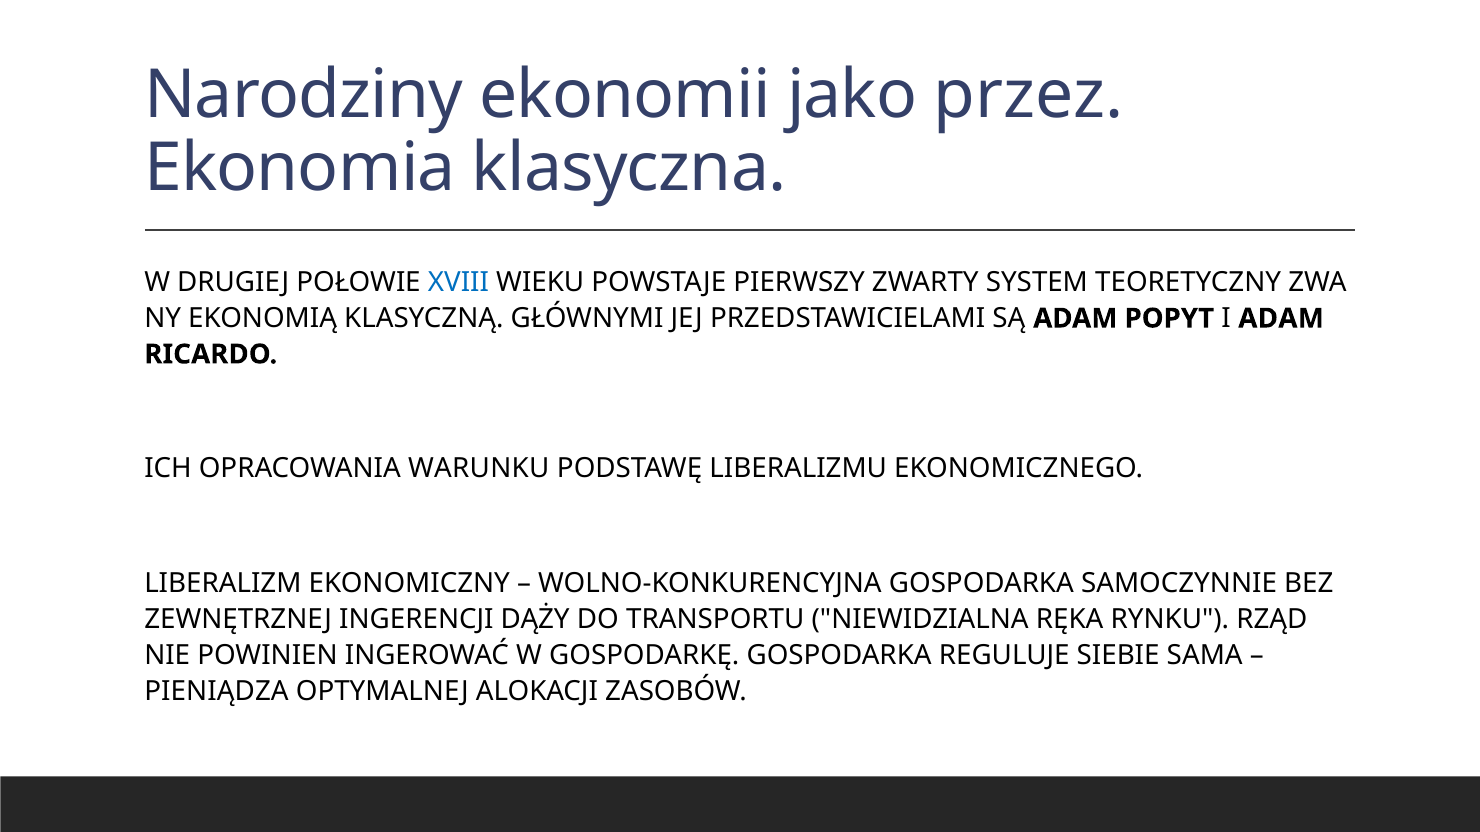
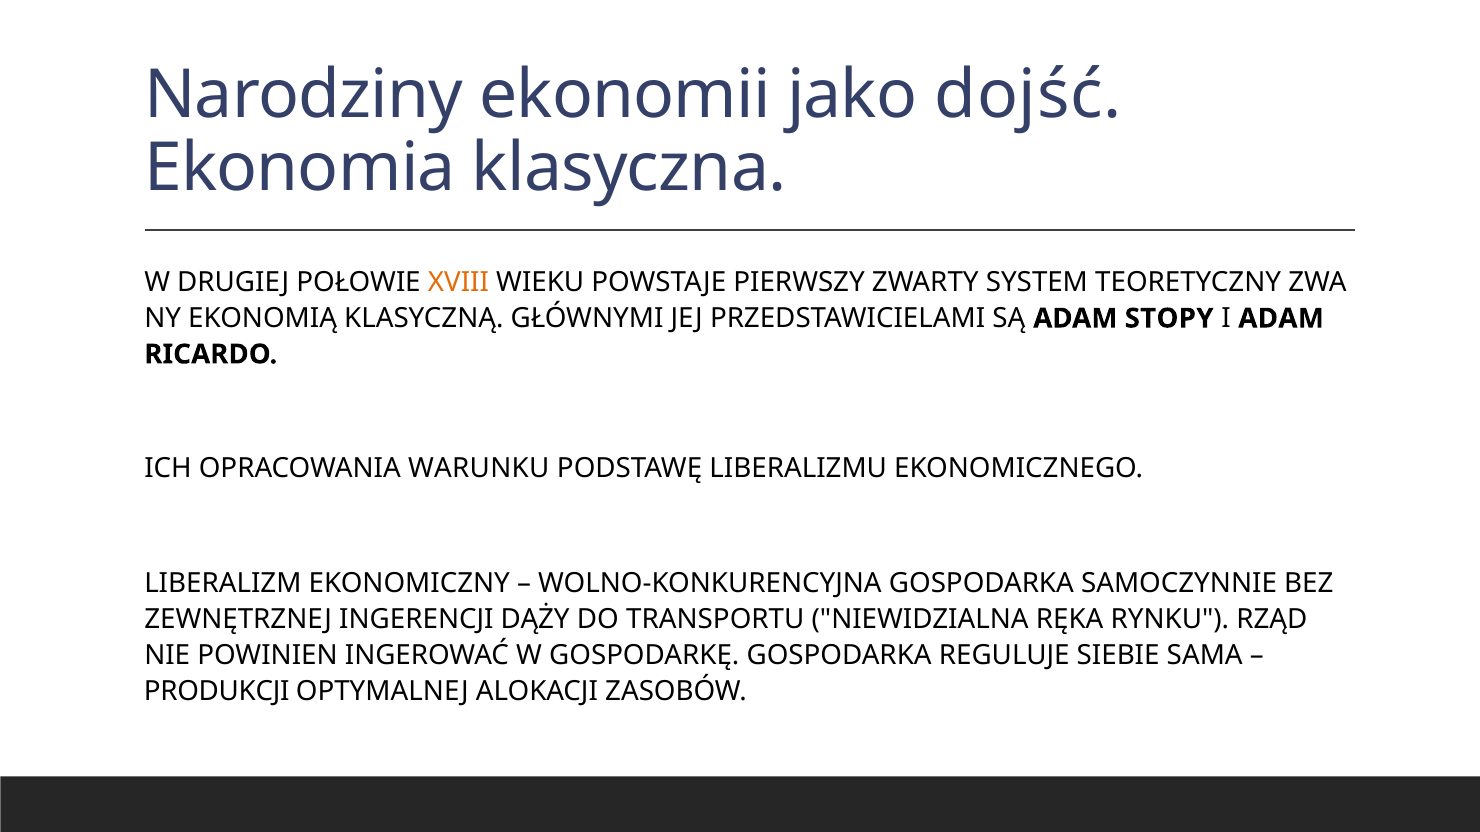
przez: przez -> dojść
XVIII colour: blue -> orange
POPYT: POPYT -> STOPY
PIENIĄDZA: PIENIĄDZA -> PRODUKCJI
